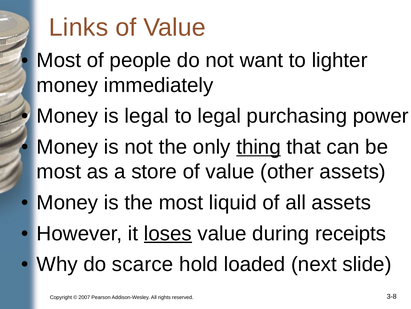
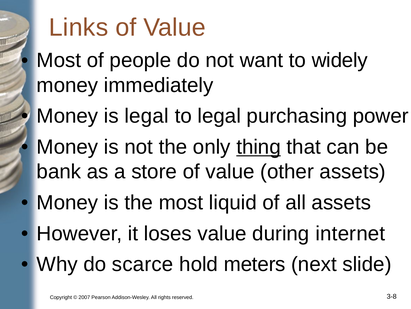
lighter: lighter -> widely
most at (59, 171): most -> bank
loses underline: present -> none
receipts: receipts -> internet
loaded: loaded -> meters
